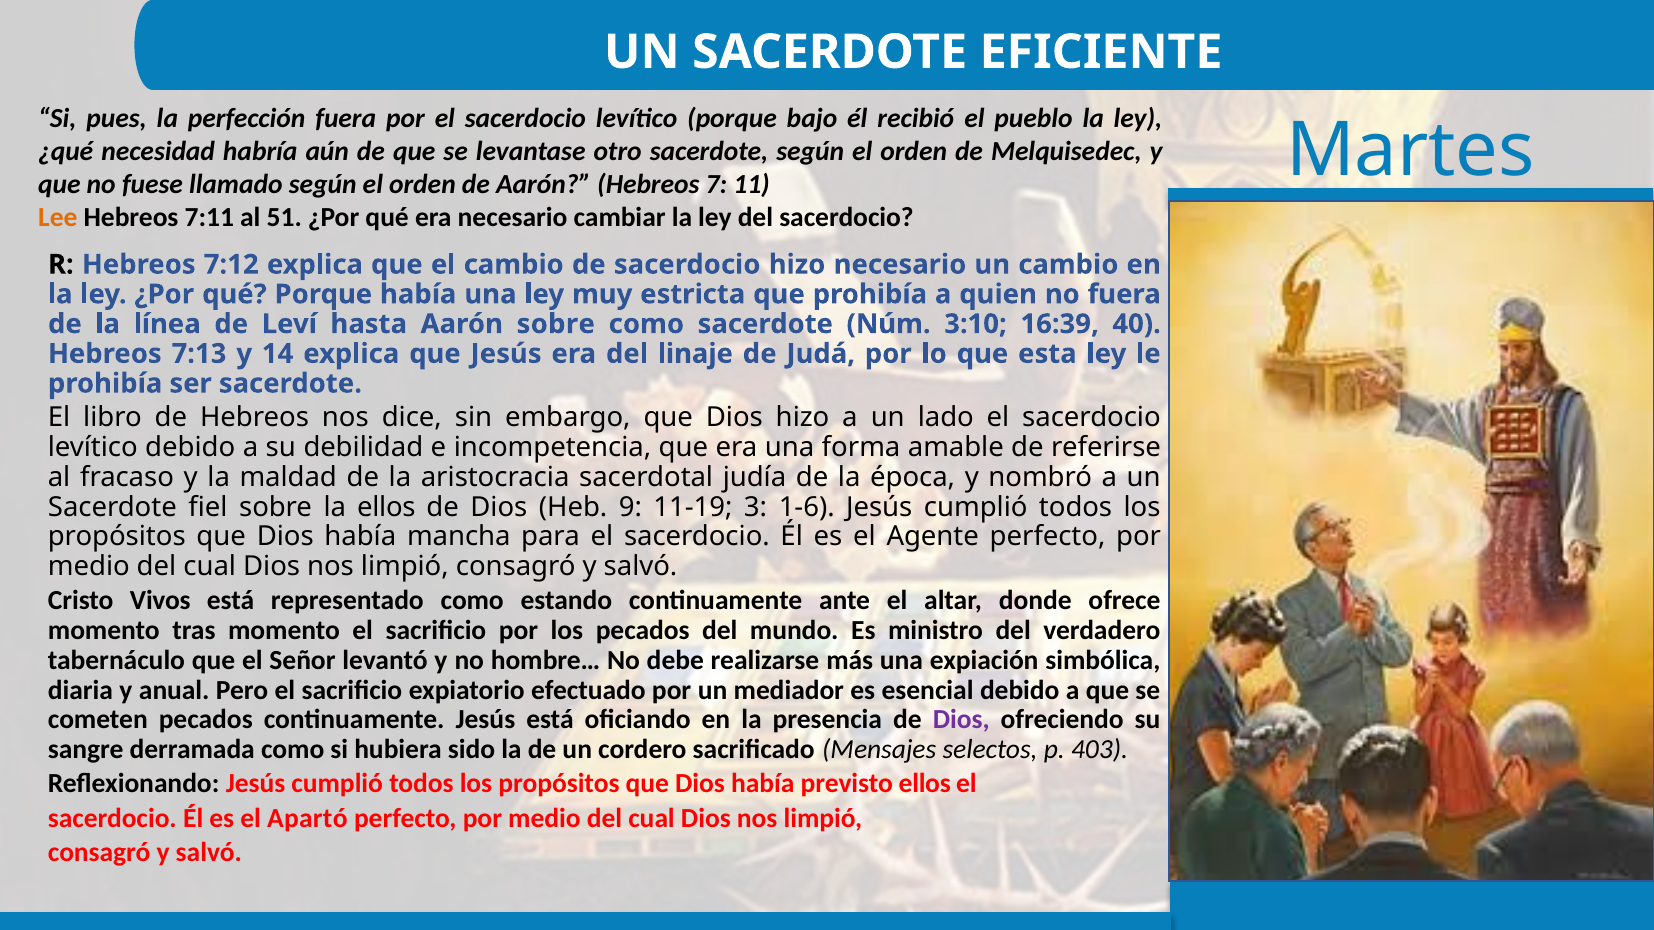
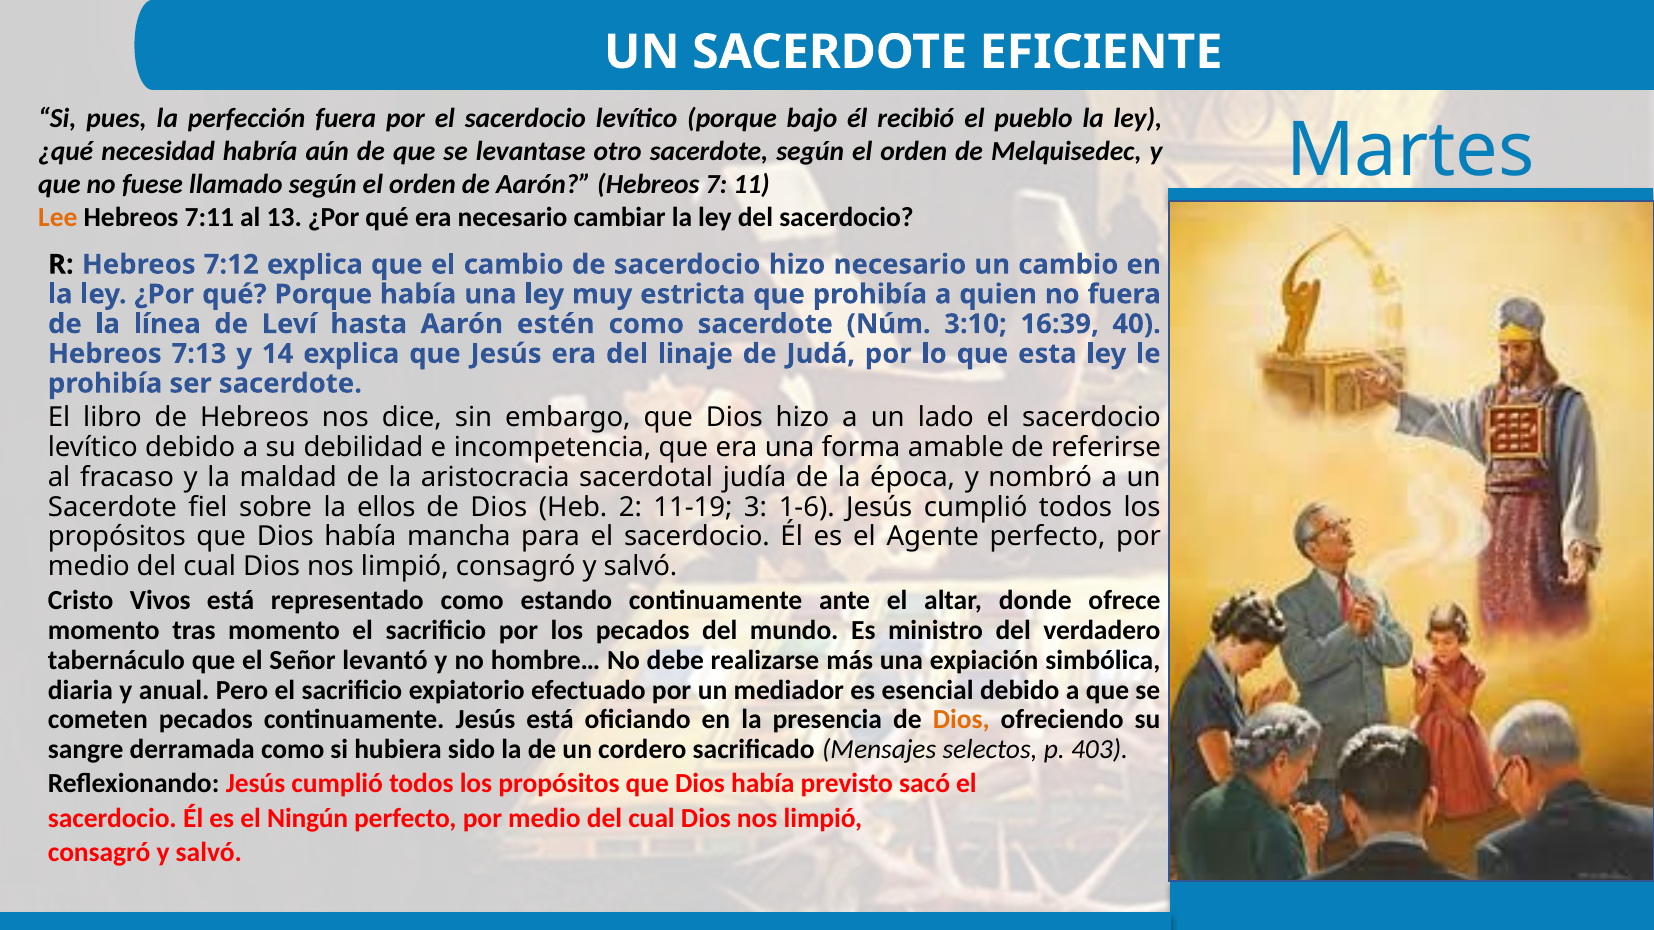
51: 51 -> 13
Aarón sobre: sobre -> estén
9: 9 -> 2
Dios at (961, 720) colour: purple -> orange
previsto ellos: ellos -> sacó
Apartó: Apartó -> Ningún
